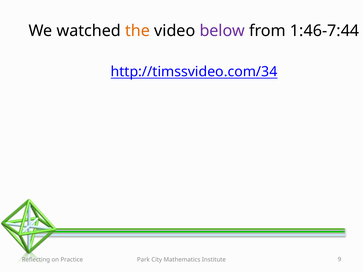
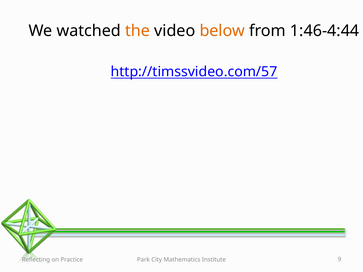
below colour: purple -> orange
1:46-7:44: 1:46-7:44 -> 1:46-4:44
http://timssvideo.com/34: http://timssvideo.com/34 -> http://timssvideo.com/57
